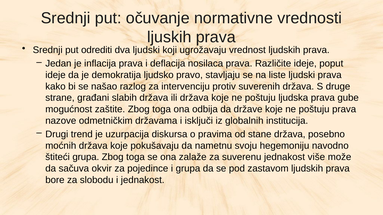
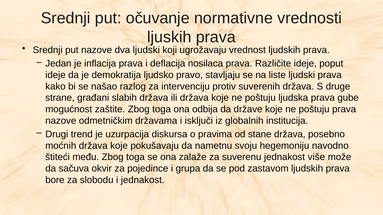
put odrediti: odrediti -> nazove
štiteći grupa: grupa -> među
